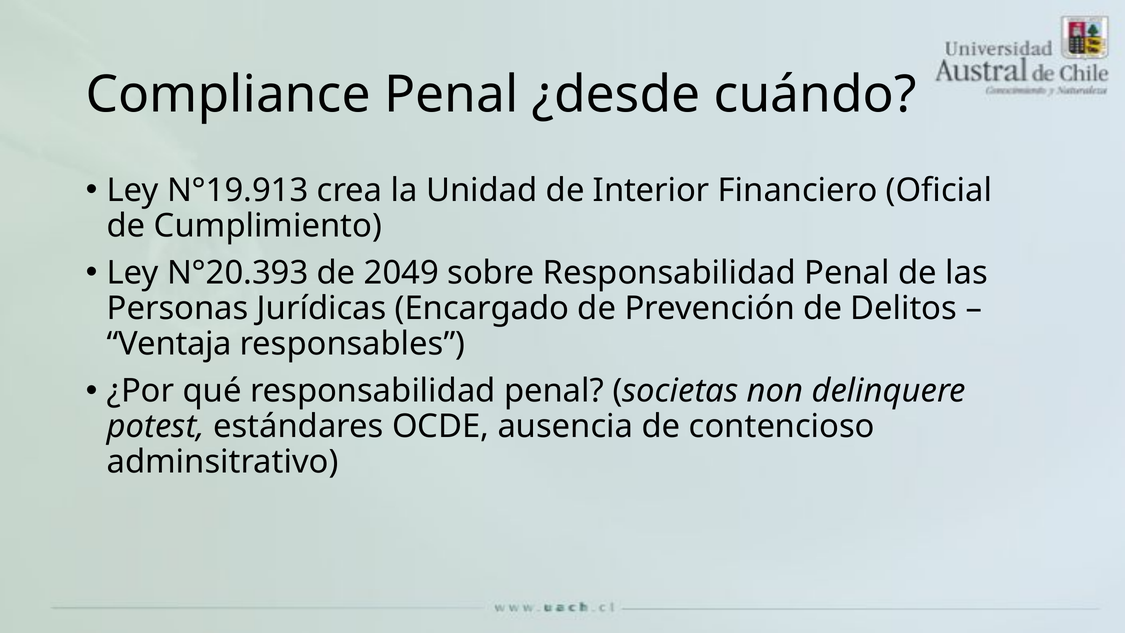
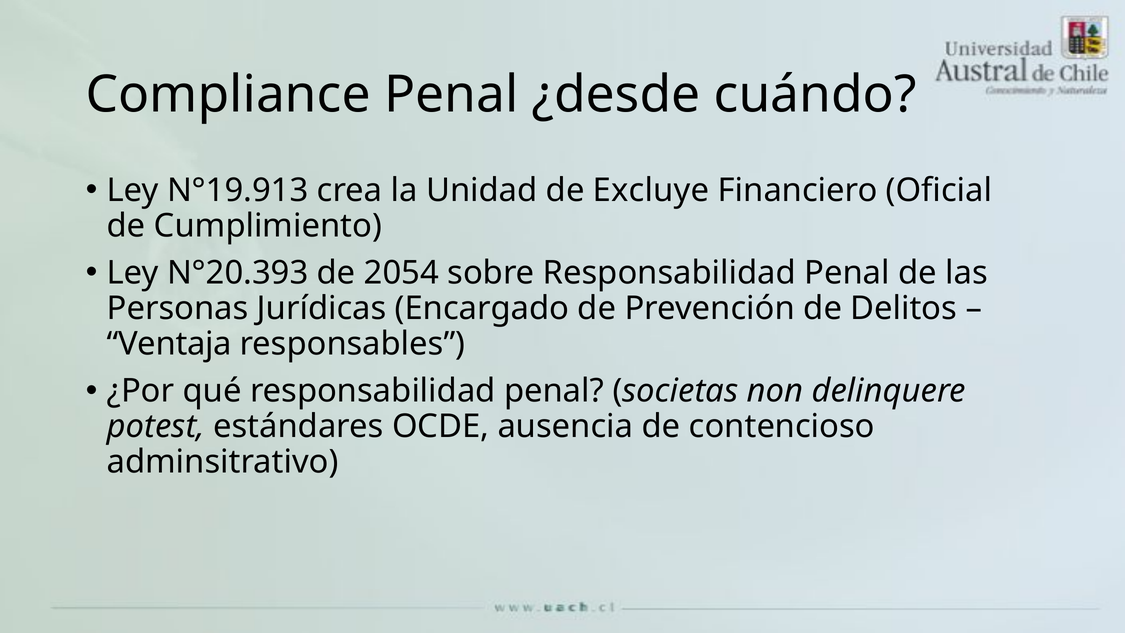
Interior: Interior -> Excluye
2049: 2049 -> 2054
